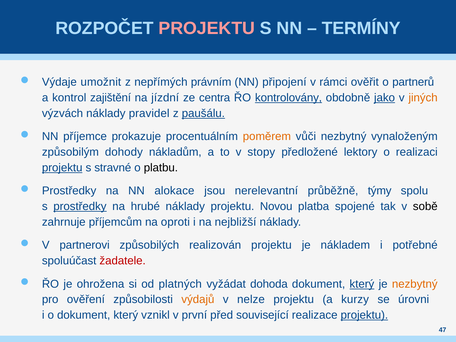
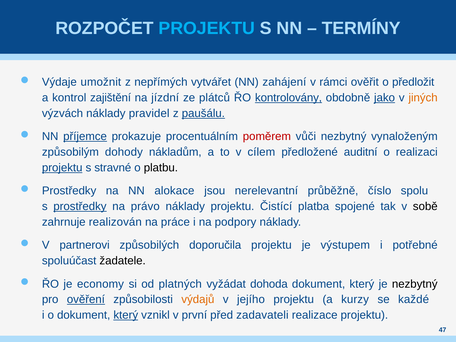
PROJEKTU at (207, 28) colour: pink -> light blue
právním: právním -> vytvářet
připojení: připojení -> zahájení
partnerů: partnerů -> předložit
centra: centra -> plátců
příjemce underline: none -> present
poměrem colour: orange -> red
stopy: stopy -> cílem
lektory: lektory -> auditní
týmy: týmy -> číslo
hrubé: hrubé -> právo
Novou: Novou -> Čistící
příjemcům: příjemcům -> realizován
oproti: oproti -> práce
nejbližší: nejbližší -> podpory
realizován: realizován -> doporučila
nákladem: nákladem -> výstupem
žadatele colour: red -> black
ohrožena: ohrožena -> economy
který at (362, 284) underline: present -> none
nezbytný at (415, 284) colour: orange -> black
ověření underline: none -> present
nelze: nelze -> jejího
úrovni: úrovni -> každé
který at (126, 315) underline: none -> present
související: související -> zadavateli
projektu at (364, 315) underline: present -> none
